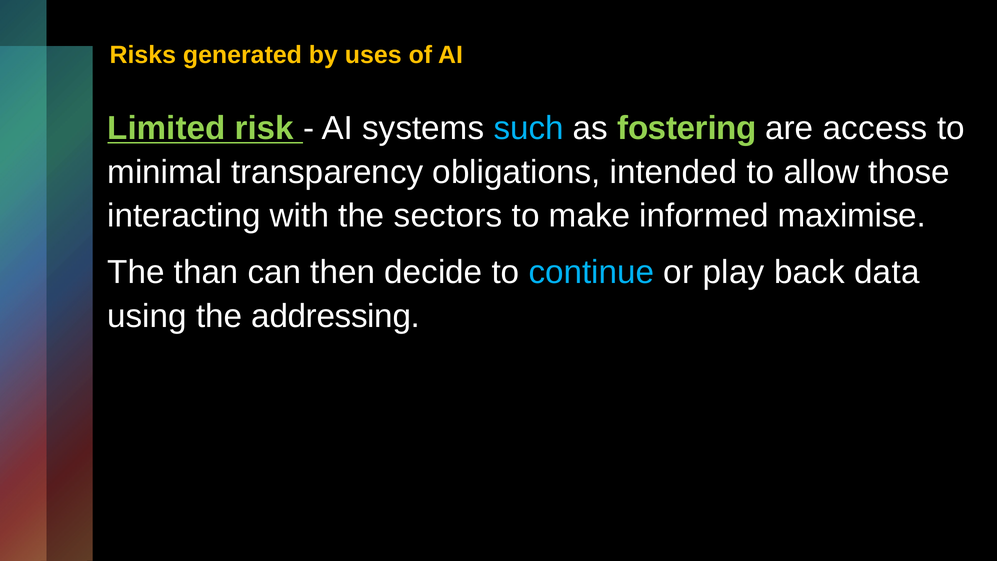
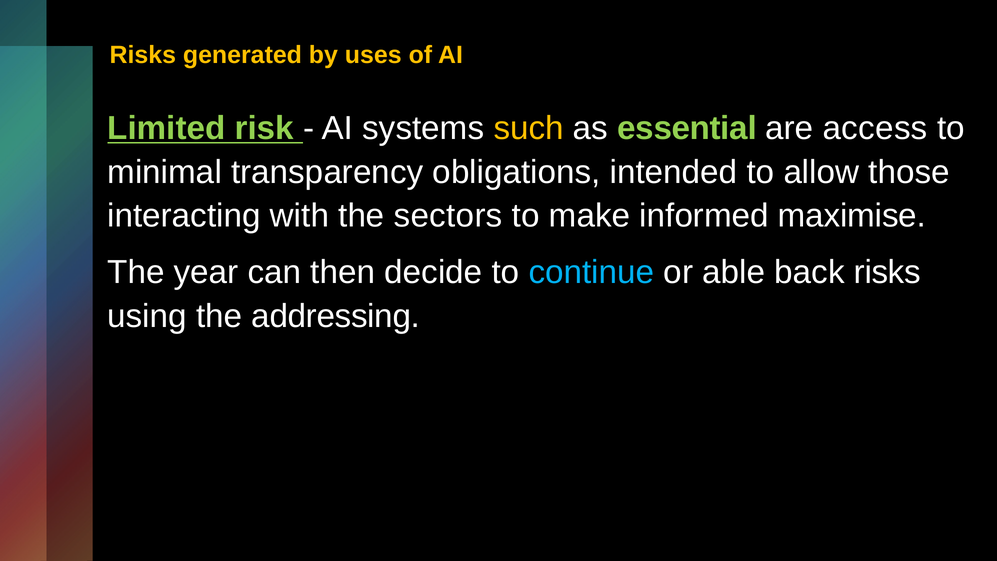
such colour: light blue -> yellow
fostering: fostering -> essential
than: than -> year
play: play -> able
back data: data -> risks
